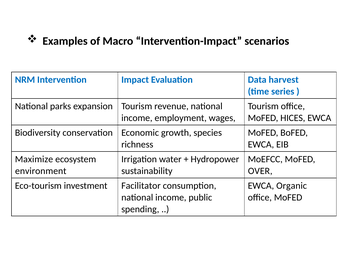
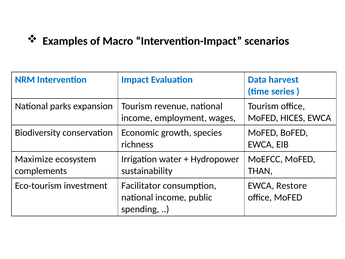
environment: environment -> complements
OVER: OVER -> THAN
Organic: Organic -> Restore
